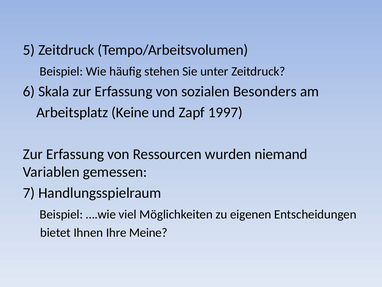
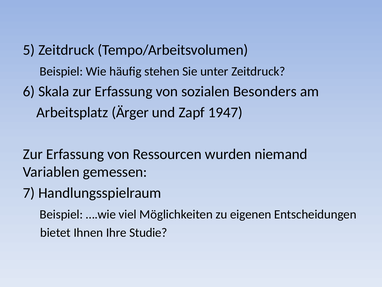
Keine: Keine -> Ärger
1997: 1997 -> 1947
Meine: Meine -> Studie
